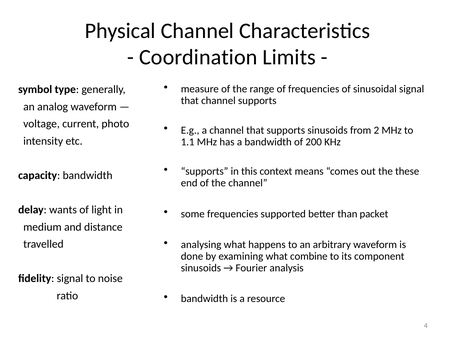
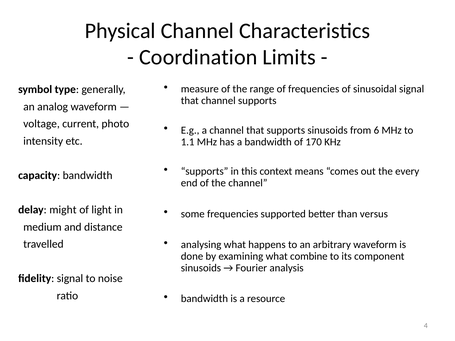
2: 2 -> 6
200: 200 -> 170
these: these -> every
wants: wants -> might
packet: packet -> versus
